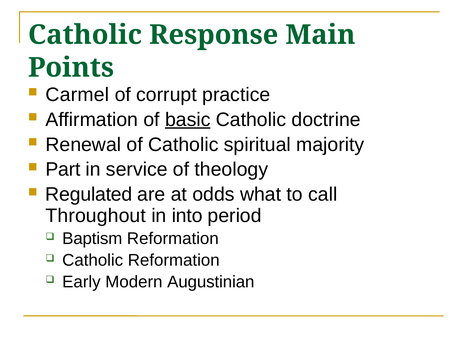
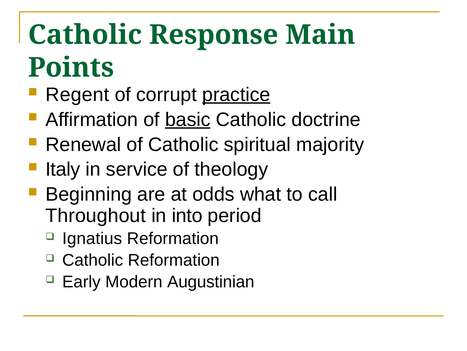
Carmel: Carmel -> Regent
practice underline: none -> present
Part: Part -> Italy
Regulated: Regulated -> Beginning
Baptism: Baptism -> Ignatius
